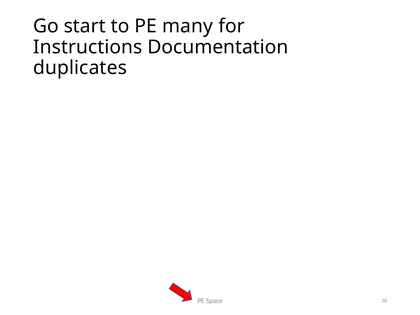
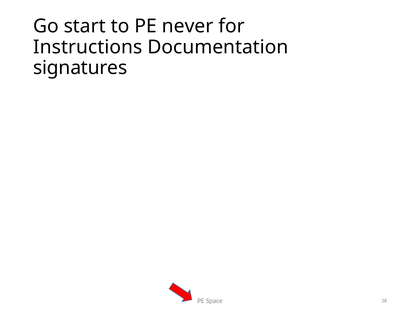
many: many -> never
duplicates: duplicates -> signatures
